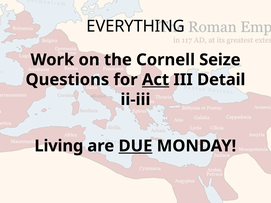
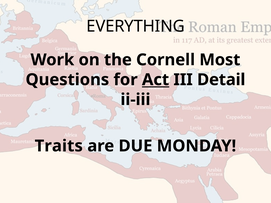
Seize: Seize -> Most
Living: Living -> Traits
DUE underline: present -> none
